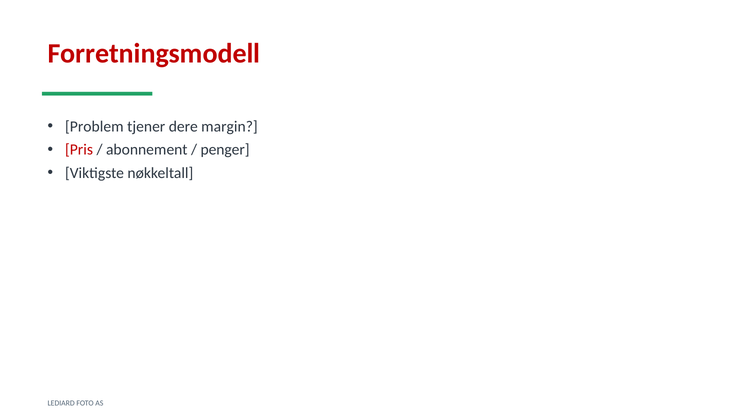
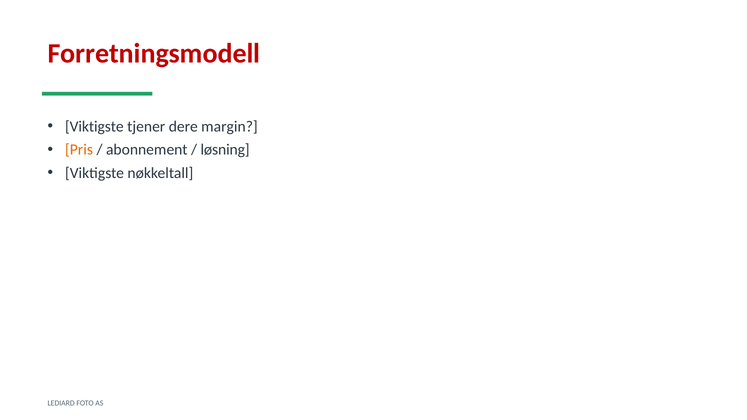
Problem at (94, 127): Problem -> Viktigste
Pris colour: red -> orange
penger: penger -> løsning
